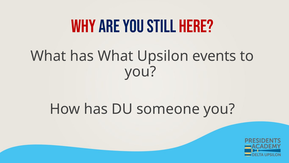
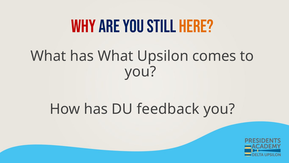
here colour: red -> orange
events: events -> comes
someone: someone -> feedback
